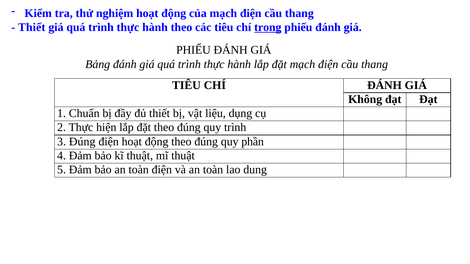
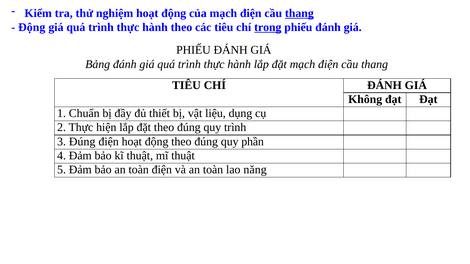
thang at (299, 13) underline: none -> present
Thiết at (32, 27): Thiết -> Động
dung: dung -> năng
